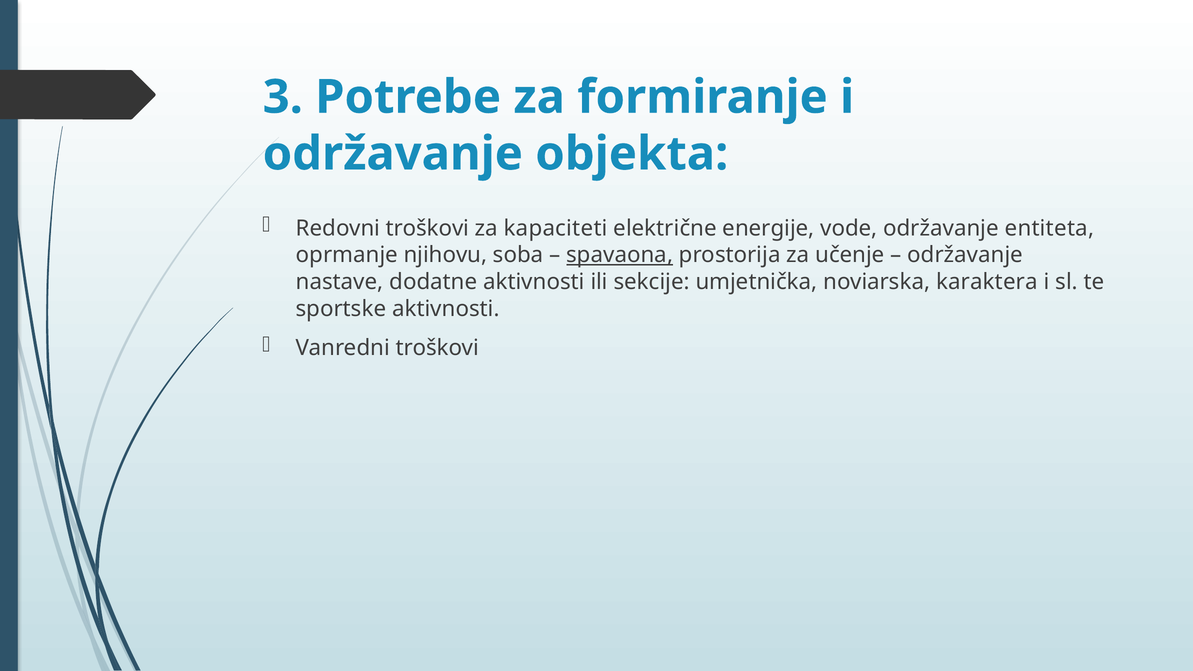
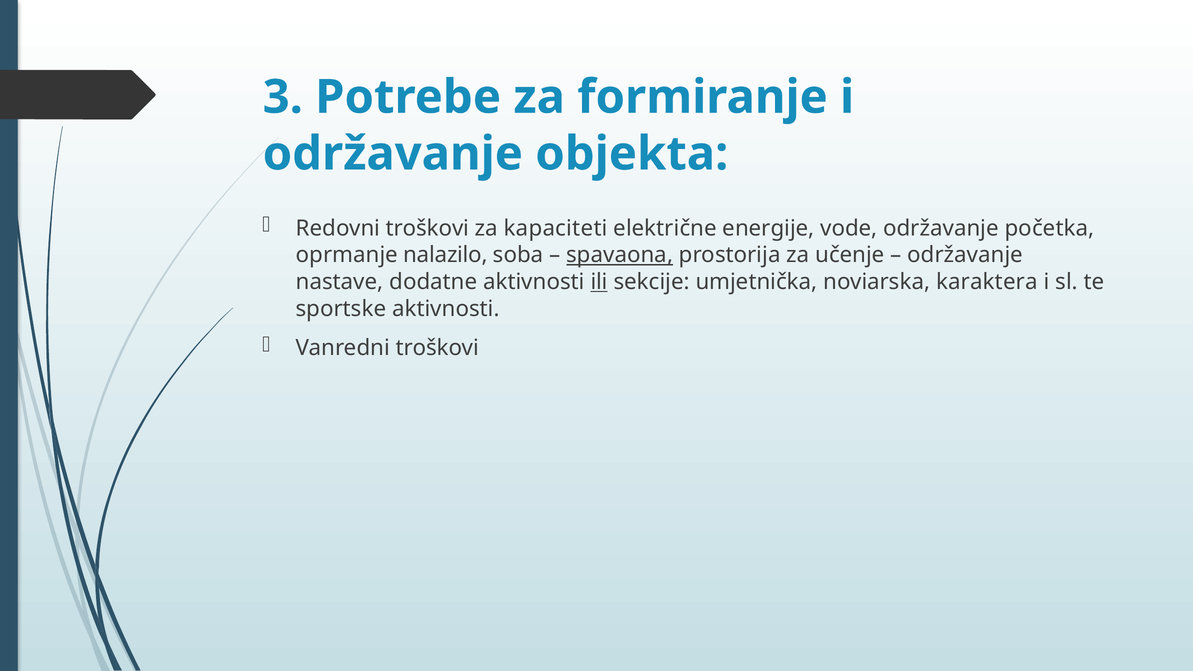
entiteta: entiteta -> početka
njihovu: njihovu -> nalazilo
ili underline: none -> present
